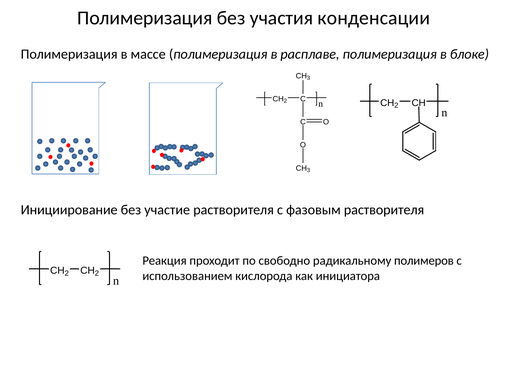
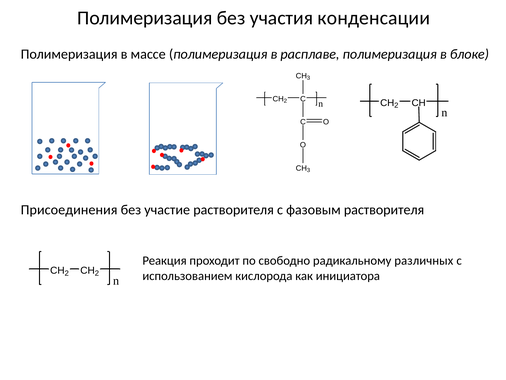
Инициирование: Инициирование -> Присоединения
полимеров: полимеров -> различных
